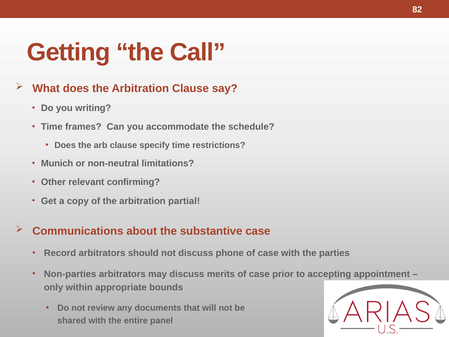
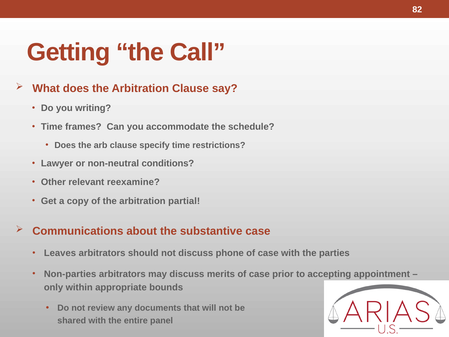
Munich: Munich -> Lawyer
limitations: limitations -> conditions
confirming: confirming -> reexamine
Record: Record -> Leaves
